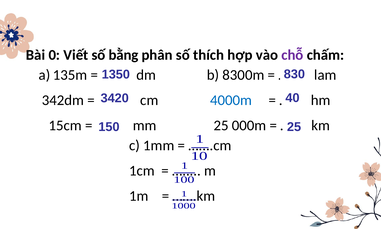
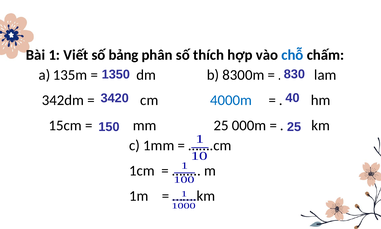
Bài 0: 0 -> 1
bằng: bằng -> bảng
chỗ colour: purple -> blue
